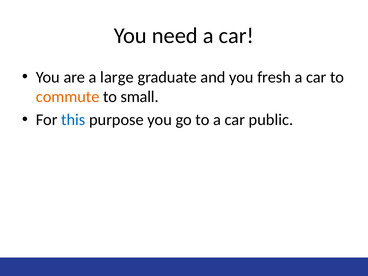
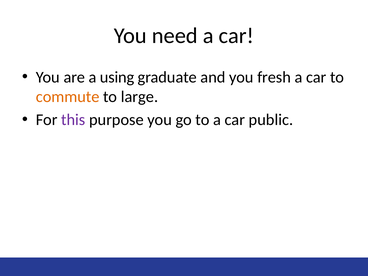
large: large -> using
small: small -> large
this colour: blue -> purple
